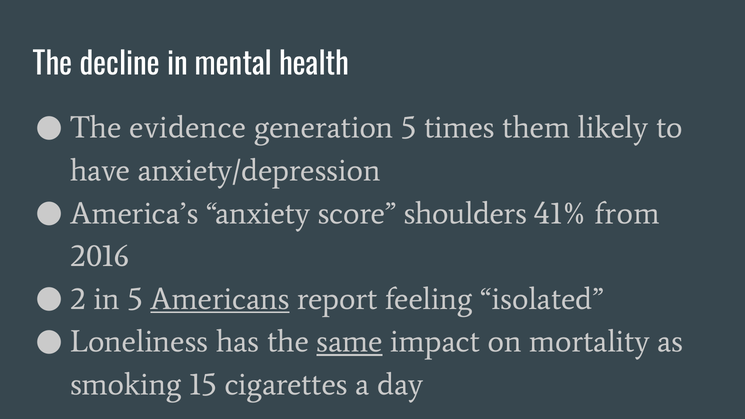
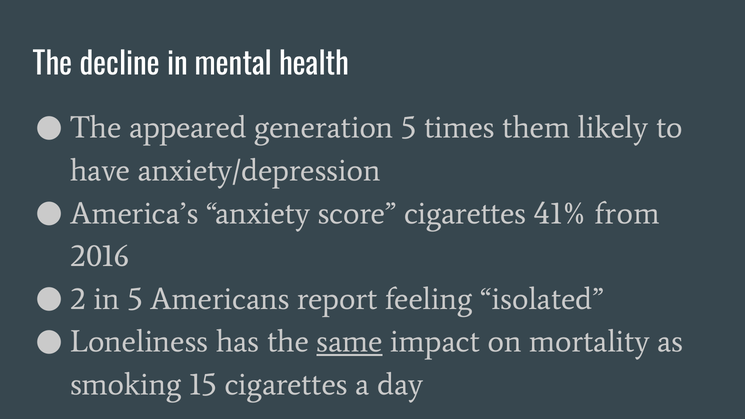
evidence: evidence -> appeared
score shoulders: shoulders -> cigarettes
Americans underline: present -> none
